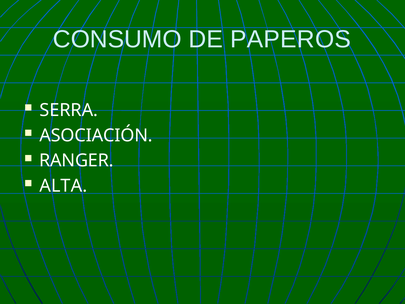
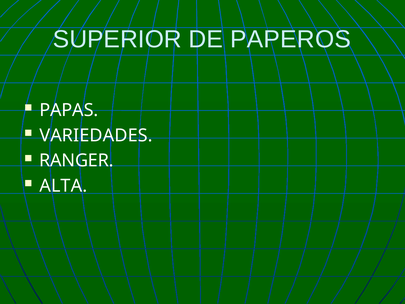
CONSUMO: CONSUMO -> SUPERIOR
SERRA: SERRA -> PAPAS
ASOCIACIÓN: ASOCIACIÓN -> VARIEDADES
